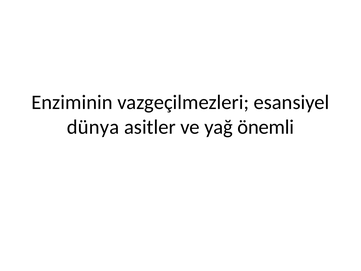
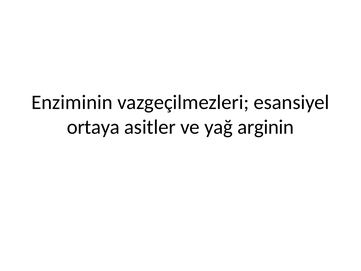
dünya: dünya -> ortaya
önemli: önemli -> arginin
